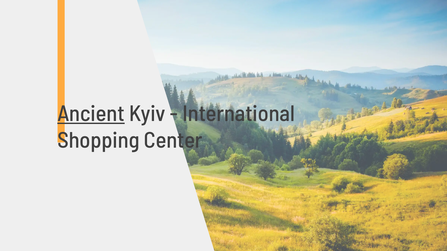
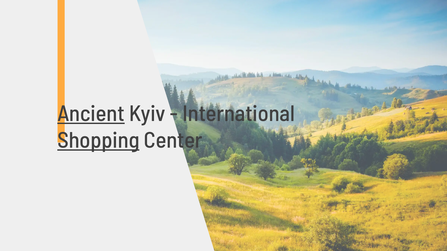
Shopping underline: none -> present
